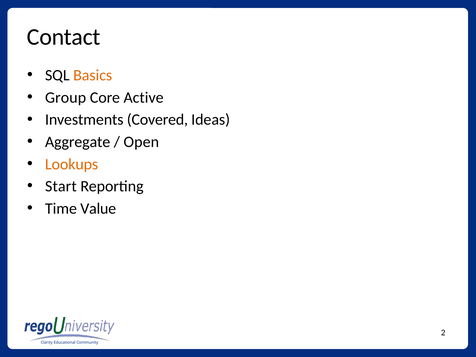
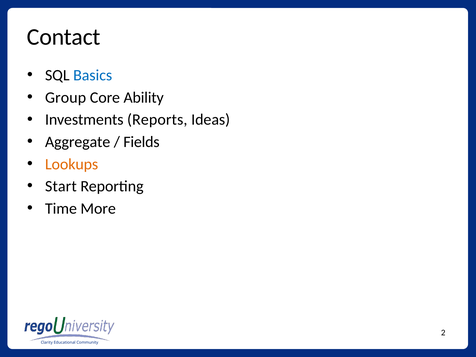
Basics colour: orange -> blue
Active: Active -> Ability
Covered: Covered -> Reports
Open: Open -> Fields
Value: Value -> More
